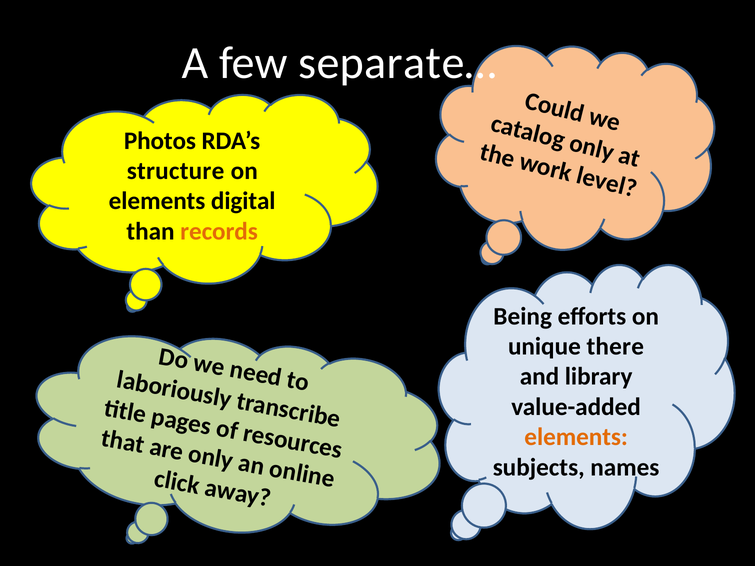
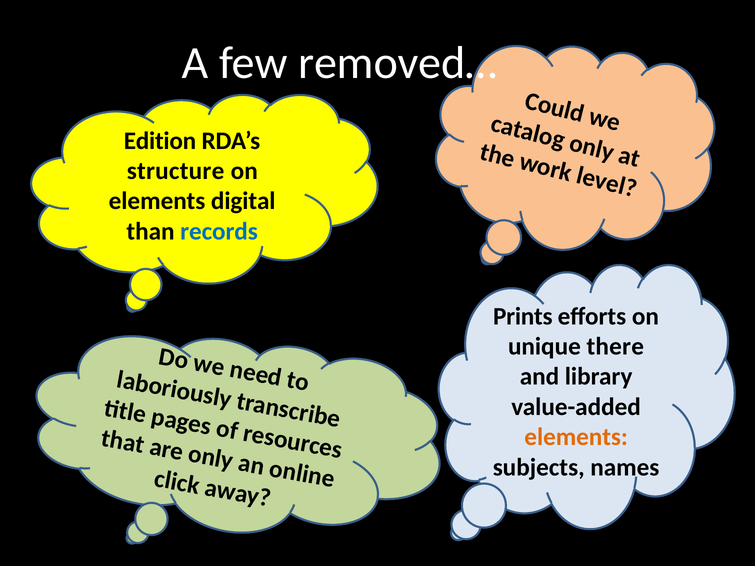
separate…: separate… -> removed…
Photos: Photos -> Edition
records colour: orange -> blue
Being: Being -> Prints
